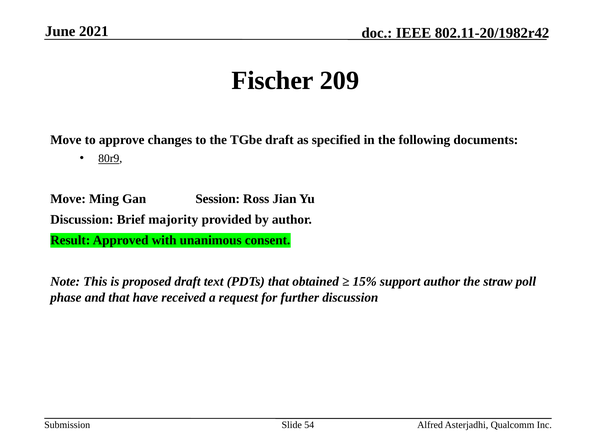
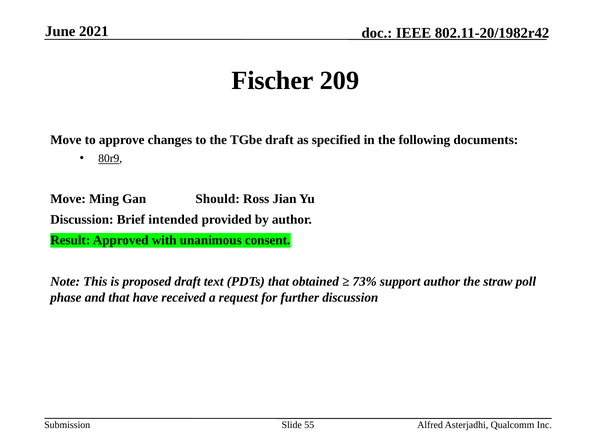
Session: Session -> Should
majority: majority -> intended
15%: 15% -> 73%
54: 54 -> 55
